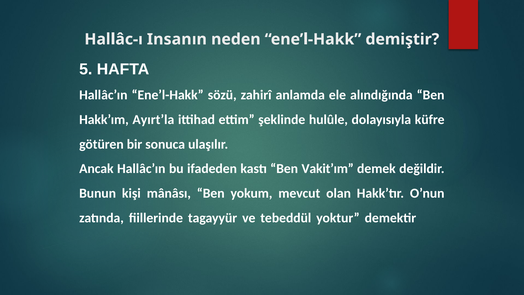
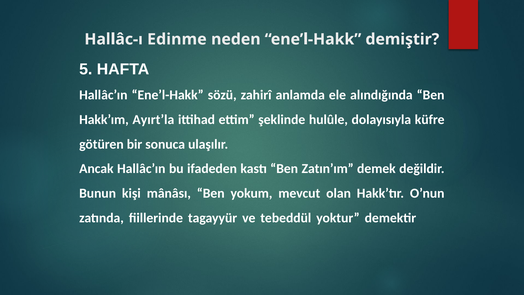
Insanın: Insanın -> Edinme
Vakit’ım: Vakit’ım -> Zatın’ım
